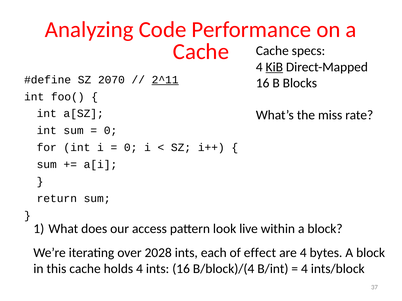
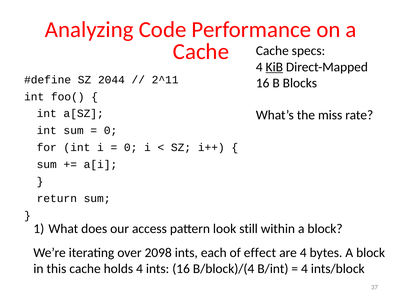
2070: 2070 -> 2044
2^11 underline: present -> none
live: live -> still
2028: 2028 -> 2098
